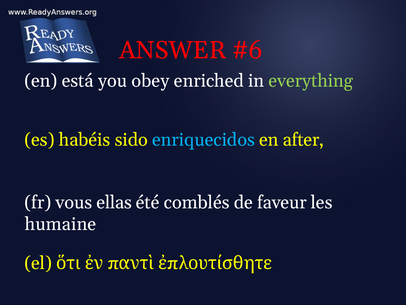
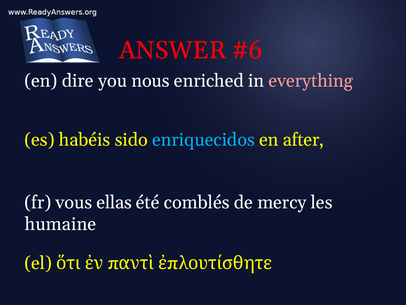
está: está -> dire
obey: obey -> nous
everything colour: light green -> pink
faveur: faveur -> mercy
